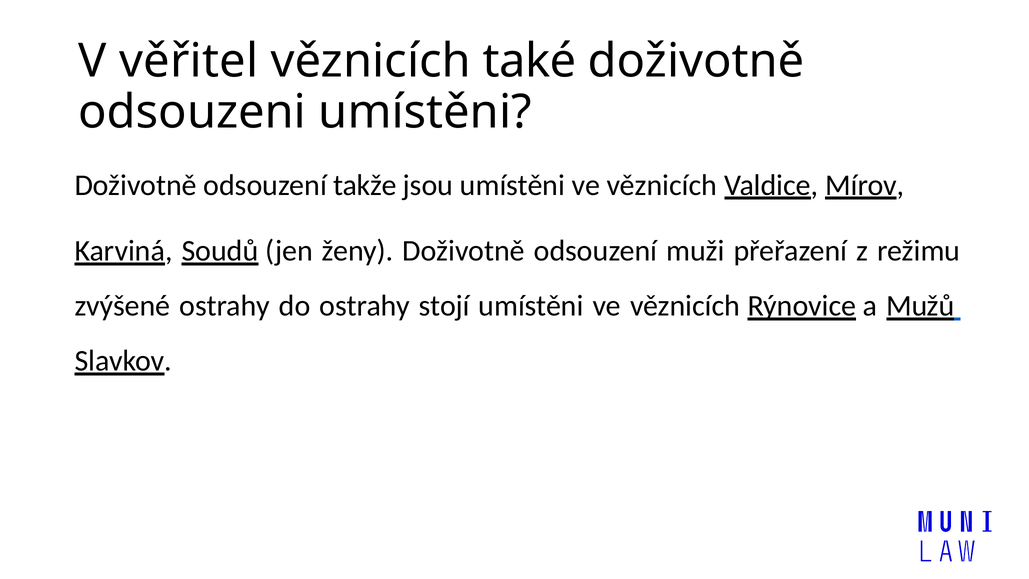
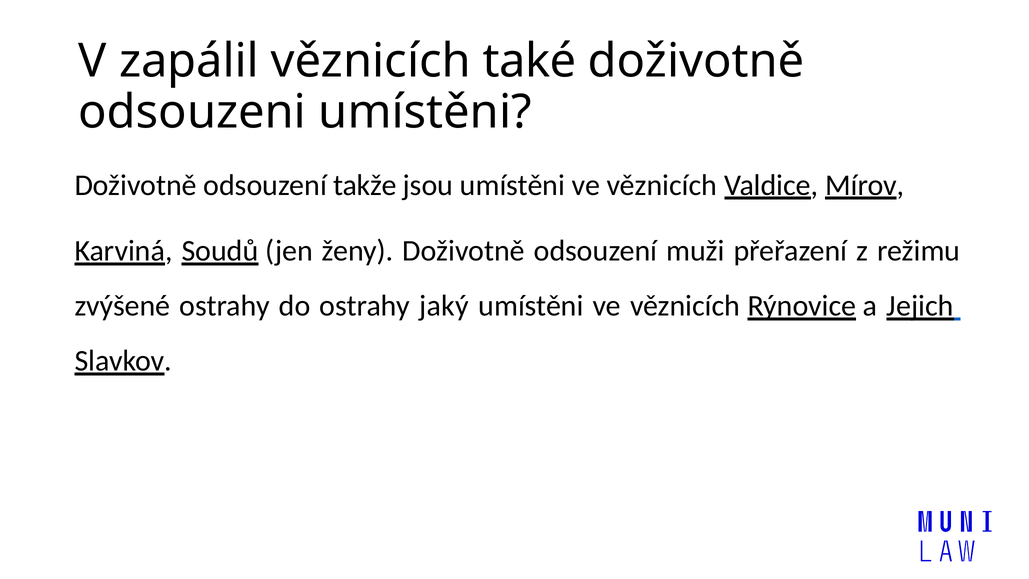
věřitel: věřitel -> zapálil
stojí: stojí -> jaký
Mužů: Mužů -> Jejich
